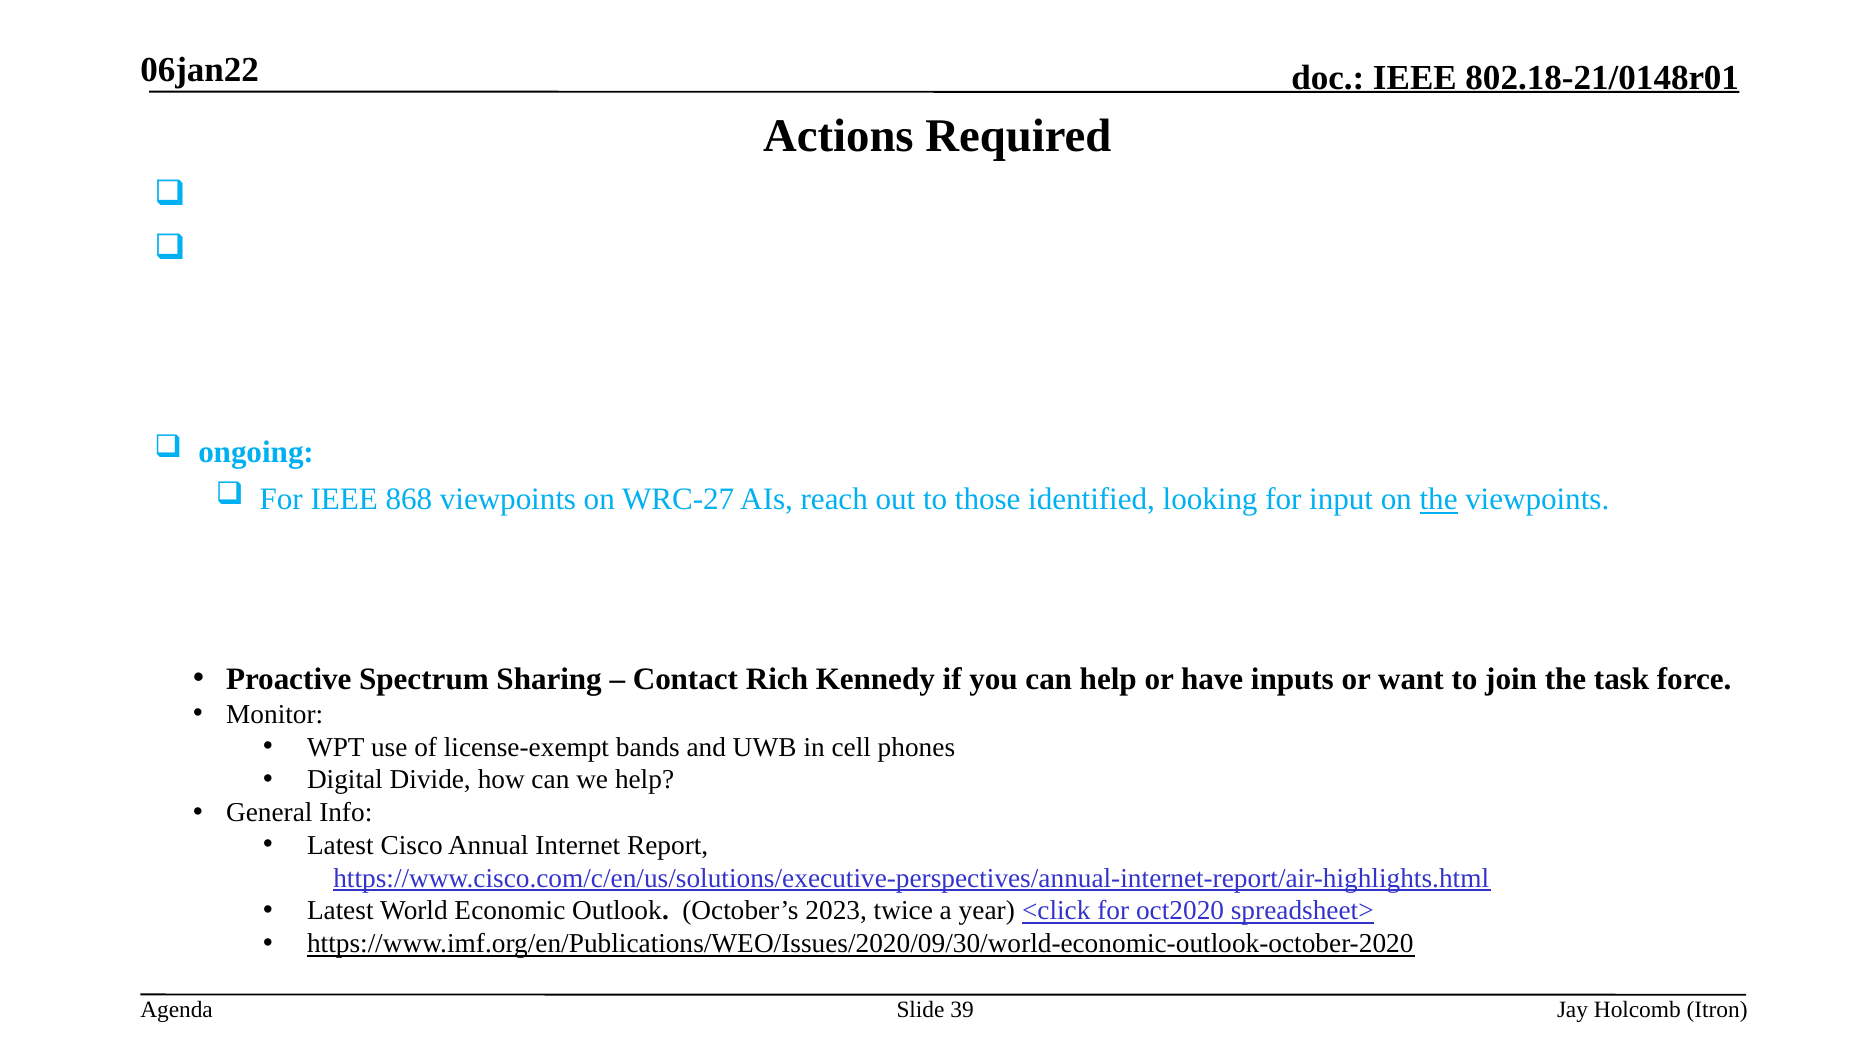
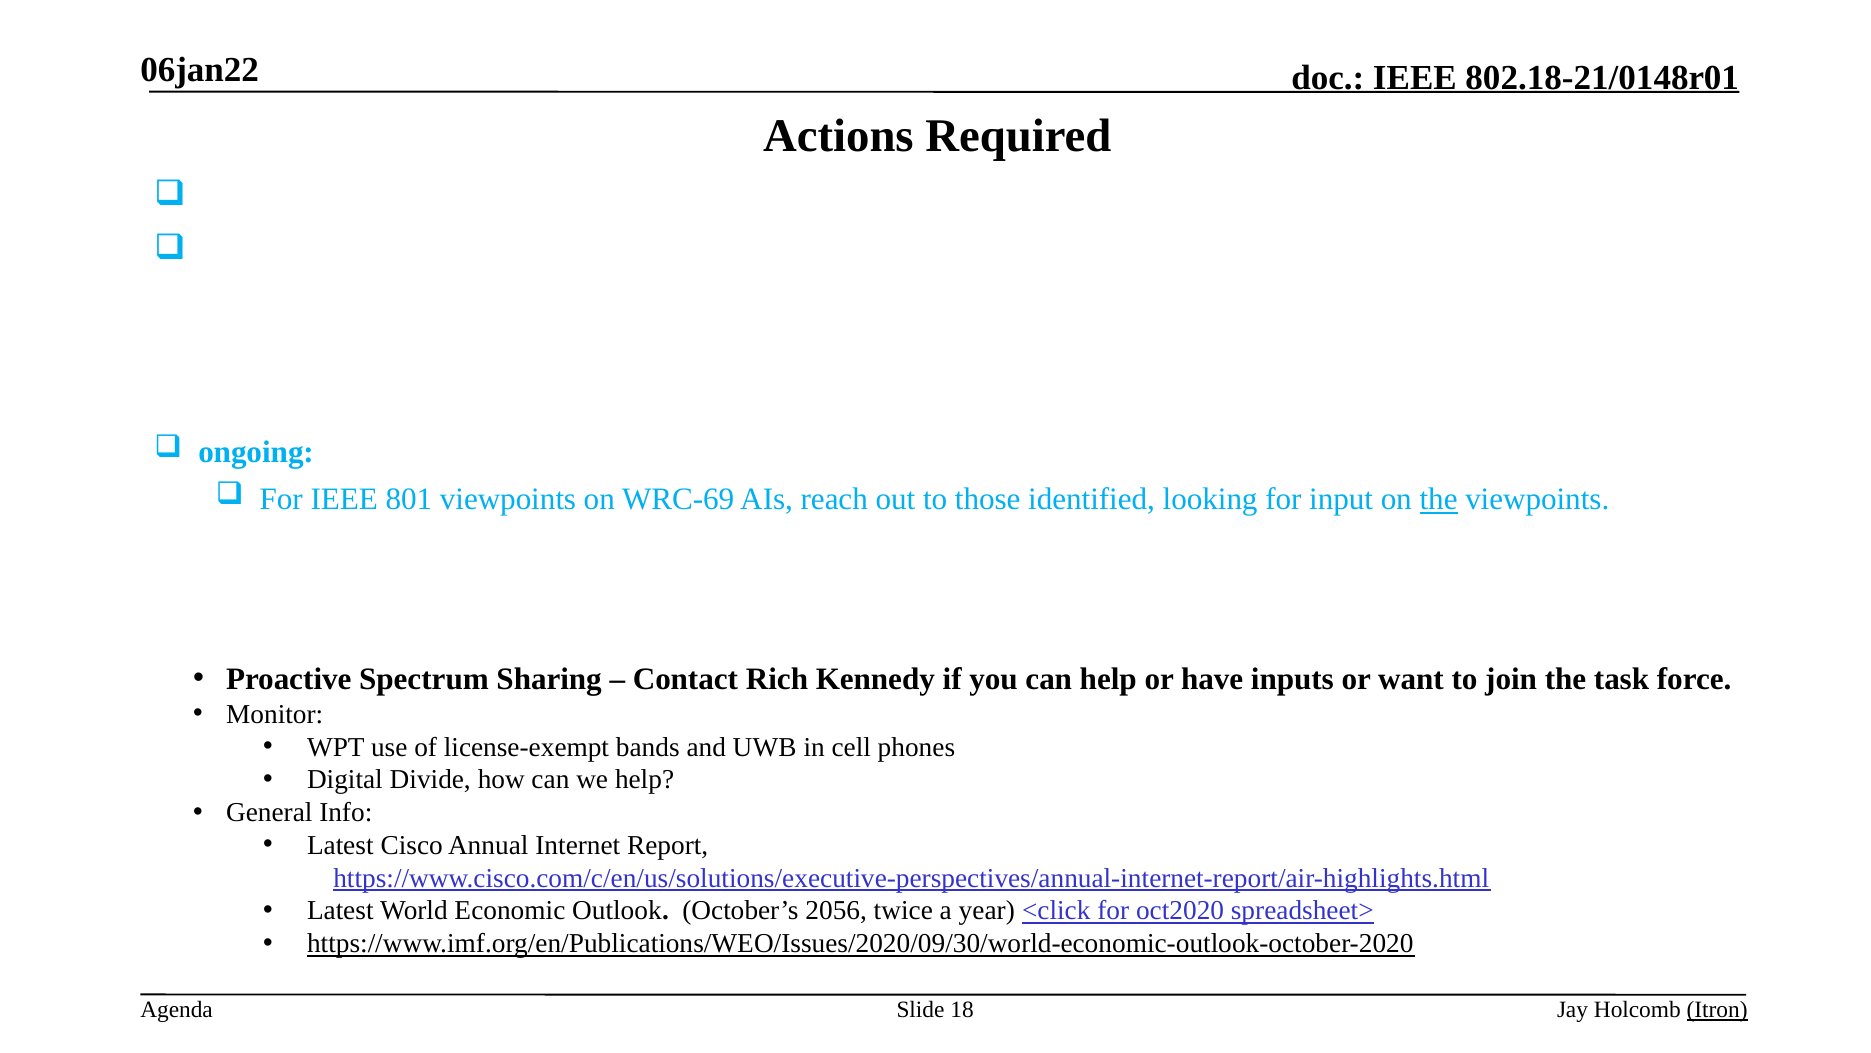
868: 868 -> 801
WRC-27: WRC-27 -> WRC-69
2023: 2023 -> 2056
39: 39 -> 18
Itron underline: none -> present
